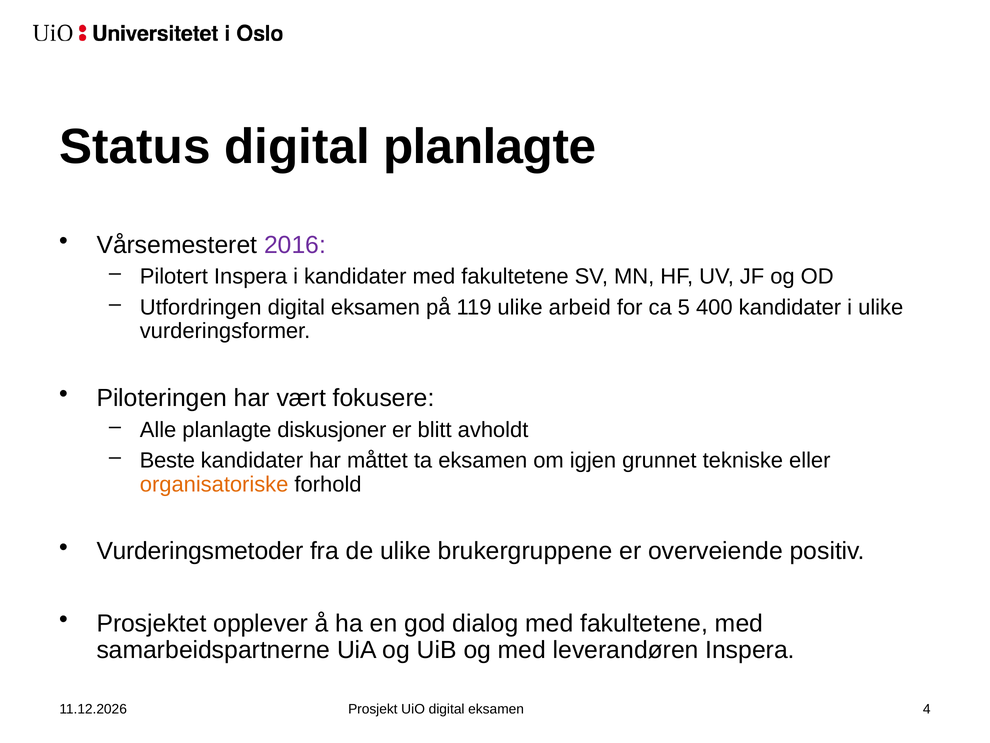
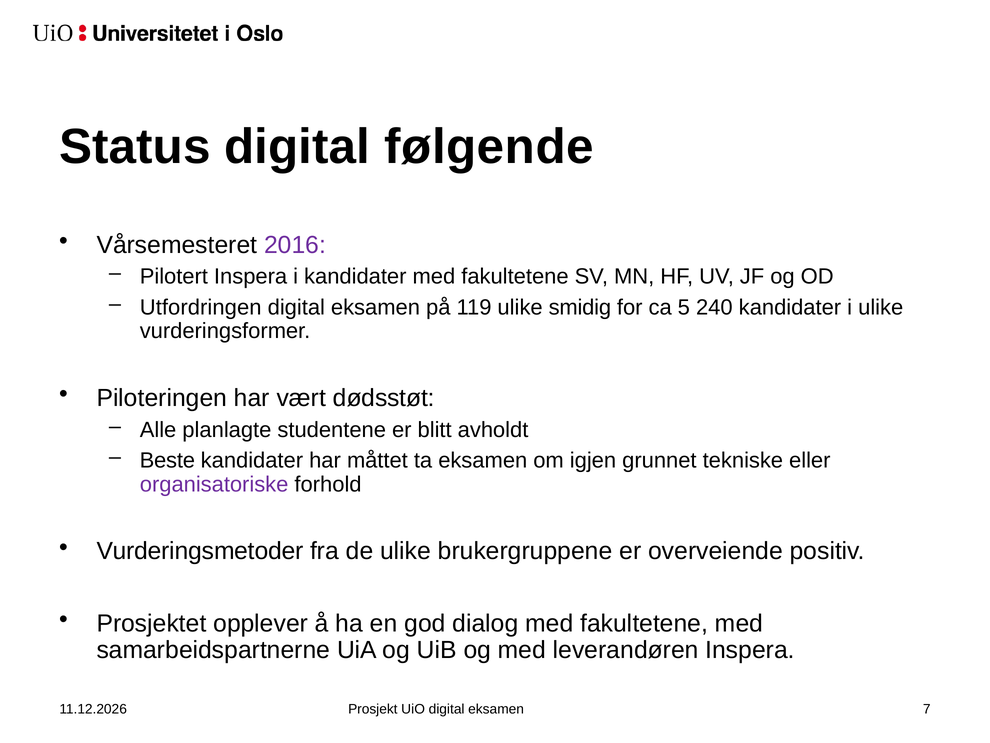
digital planlagte: planlagte -> følgende
arbeid: arbeid -> smidig
400: 400 -> 240
fokusere: fokusere -> dødsstøt
diskusjoner: diskusjoner -> studentene
organisatoriske colour: orange -> purple
4: 4 -> 7
